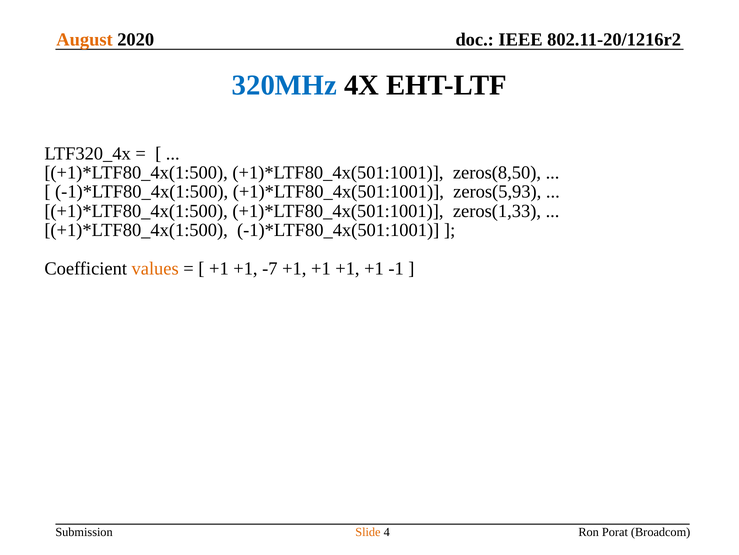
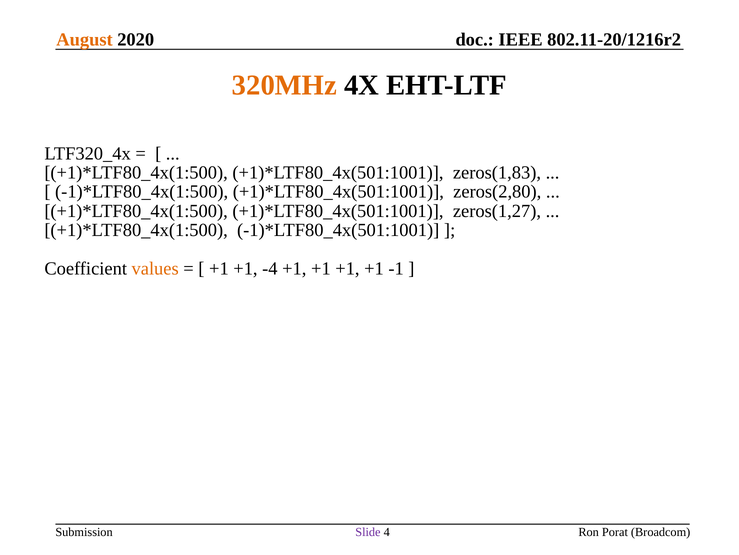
320MHz colour: blue -> orange
zeros(8,50: zeros(8,50 -> zeros(1,83
zeros(5,93: zeros(5,93 -> zeros(2,80
zeros(1,33: zeros(1,33 -> zeros(1,27
-7: -7 -> -4
Slide colour: orange -> purple
